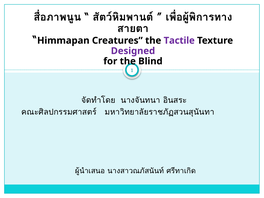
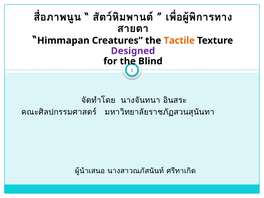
Tactile colour: purple -> orange
